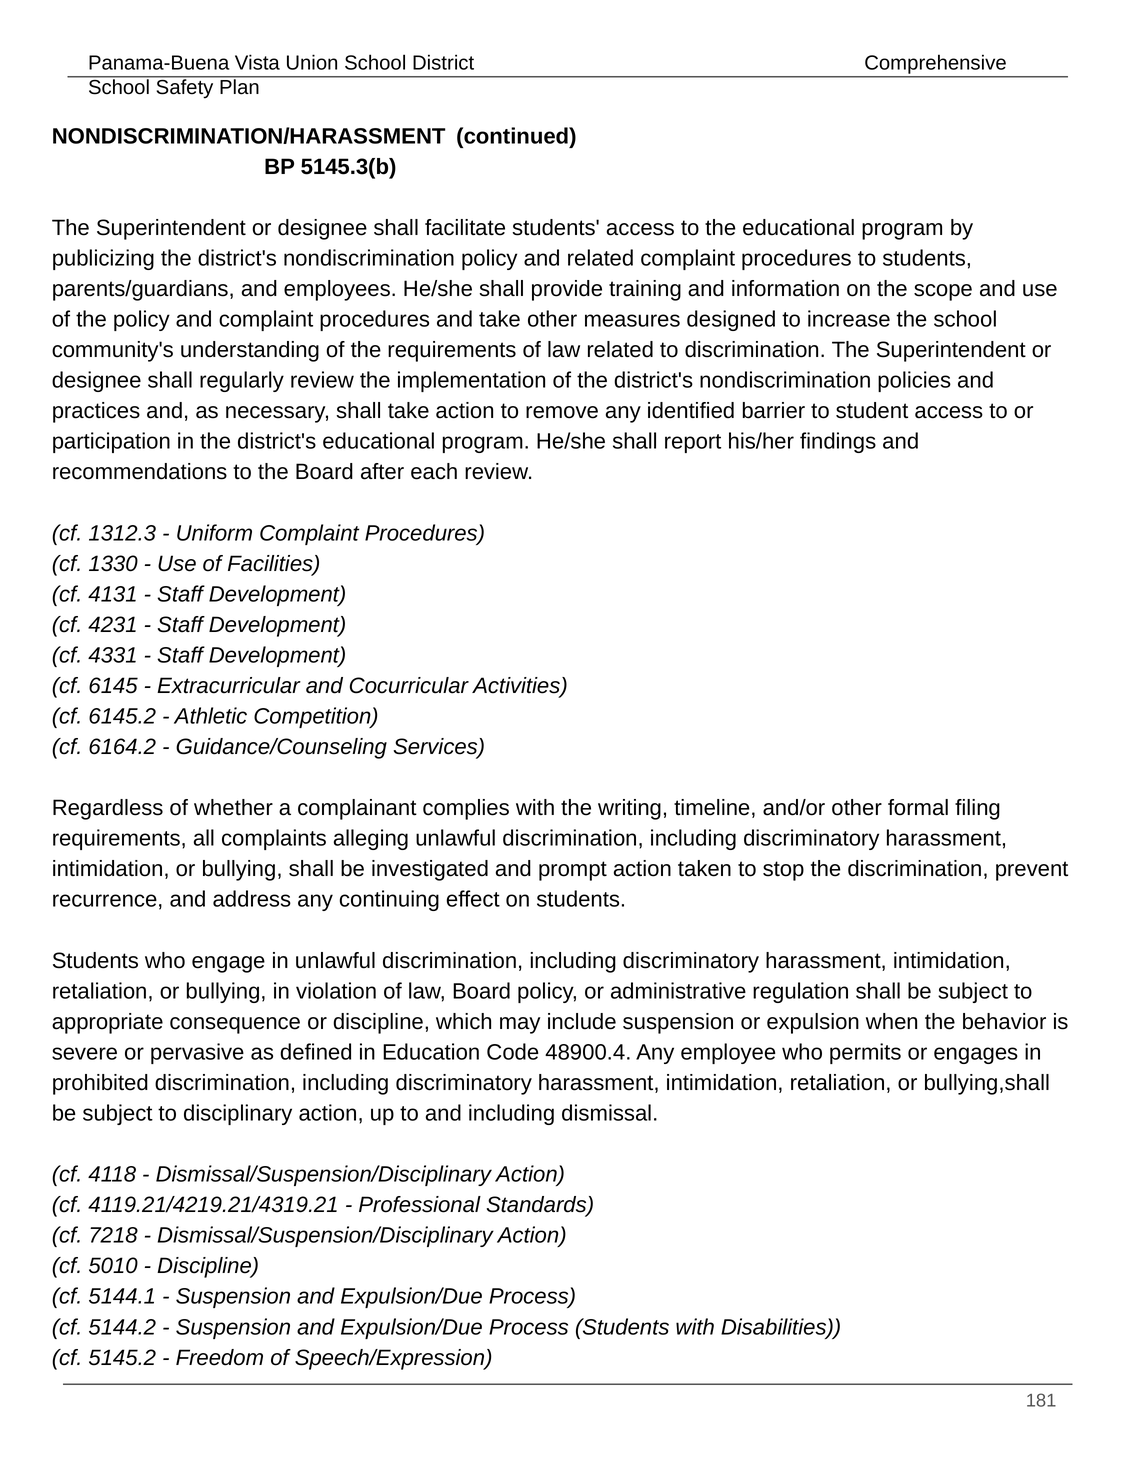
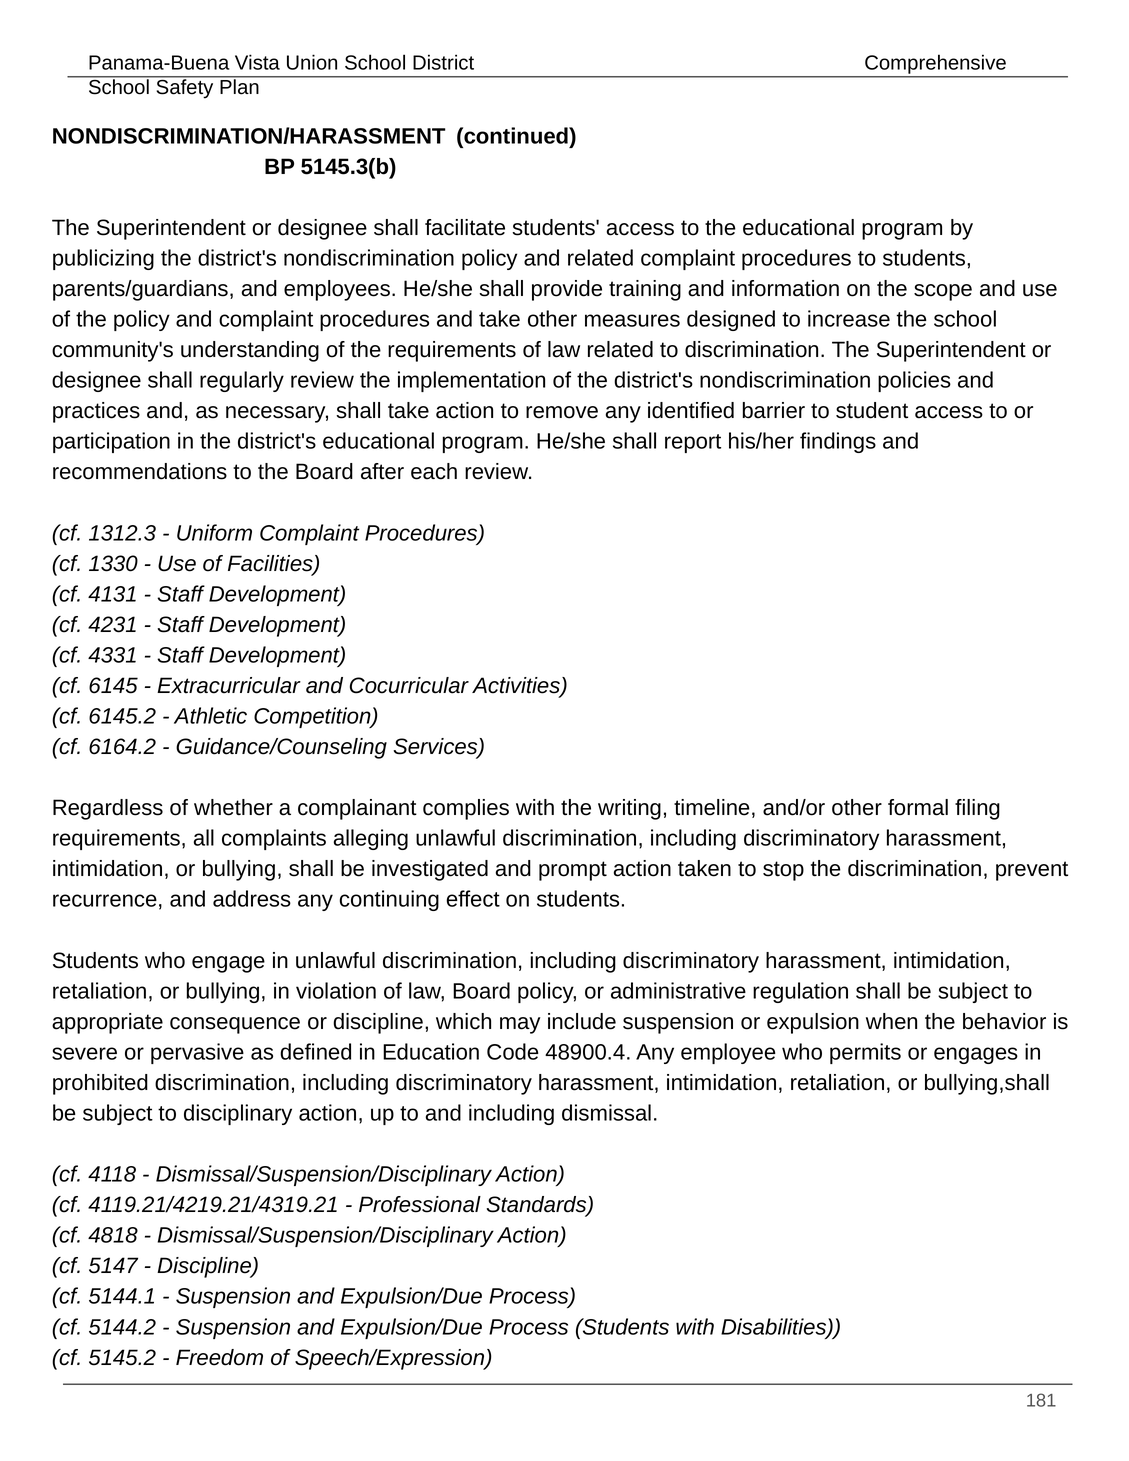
7218: 7218 -> 4818
5010: 5010 -> 5147
